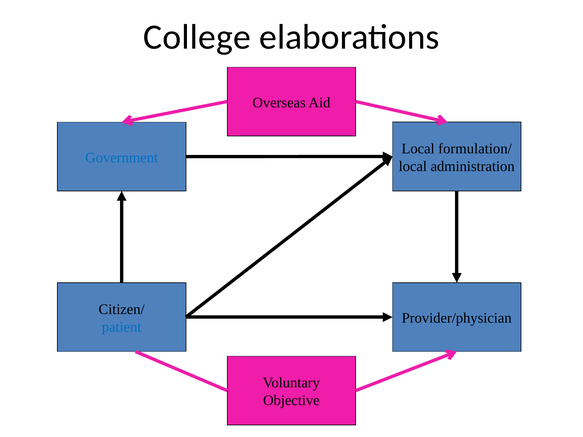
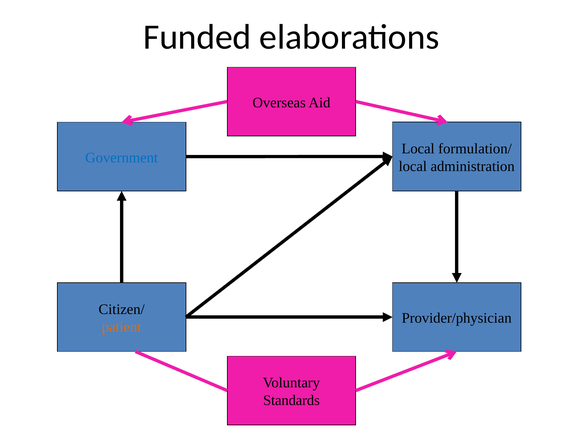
College: College -> Funded
patient colour: blue -> orange
Objective: Objective -> Standards
